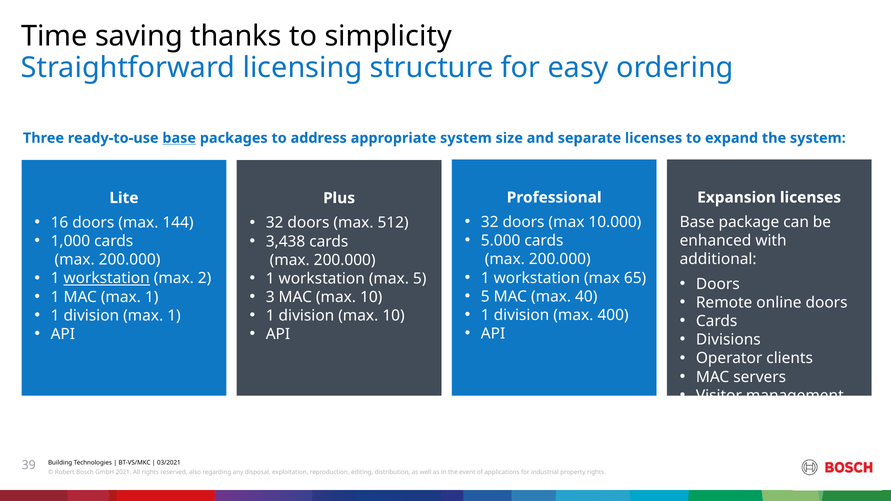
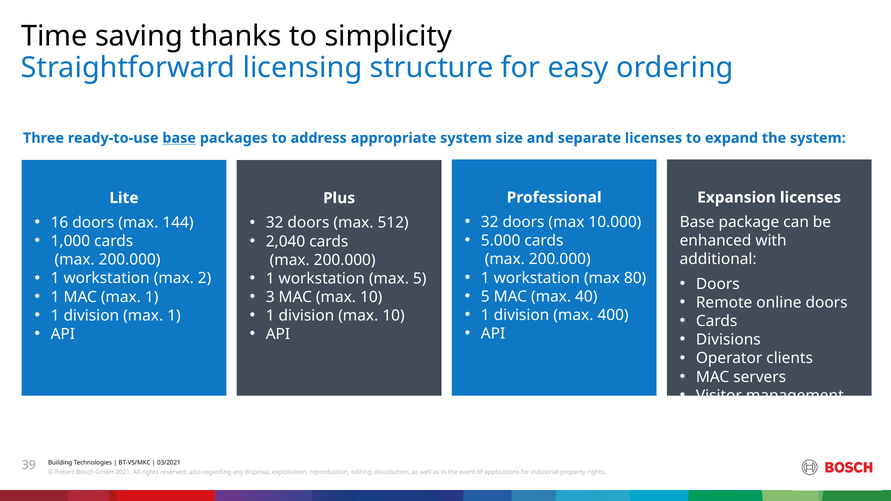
3,438: 3,438 -> 2,040
65: 65 -> 80
workstation at (107, 278) underline: present -> none
